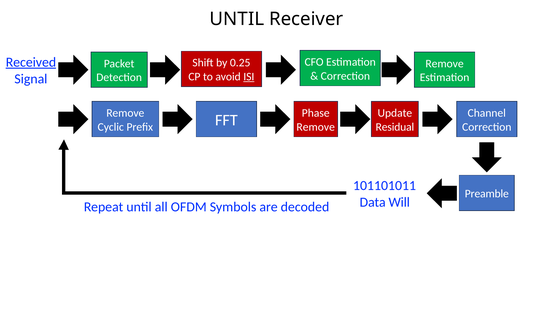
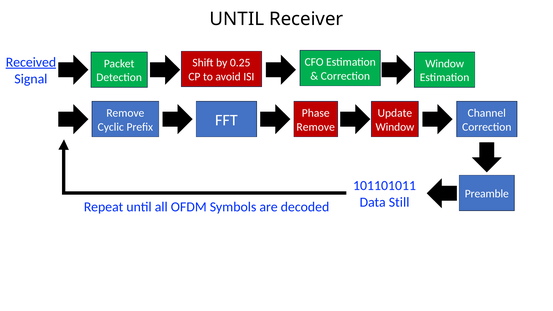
Remove at (445, 64): Remove -> Window
ISI underline: present -> none
Residual at (395, 127): Residual -> Window
Will: Will -> Still
